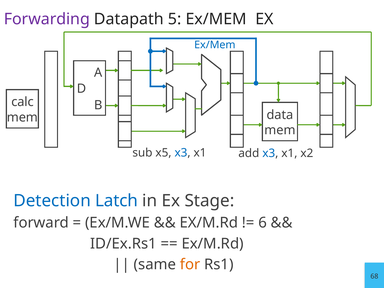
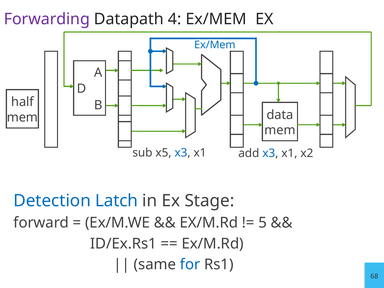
5: 5 -> 4
calc: calc -> half
6: 6 -> 5
for colour: orange -> blue
